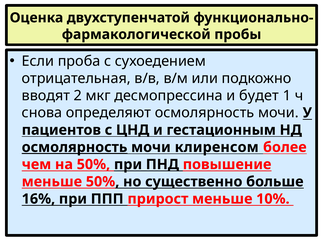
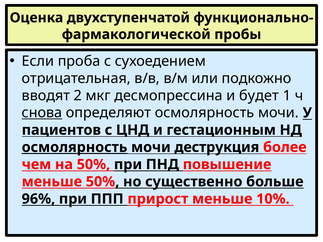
снова underline: none -> present
клиренсом: клиренсом -> деструкция
16%: 16% -> 96%
